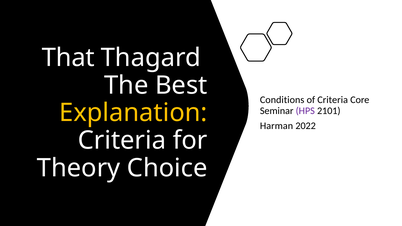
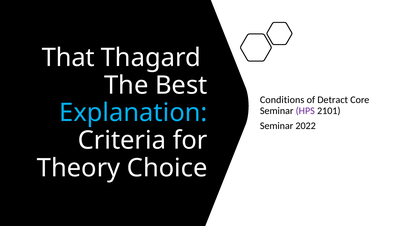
of Criteria: Criteria -> Detract
Explanation colour: yellow -> light blue
Harman at (277, 126): Harman -> Seminar
